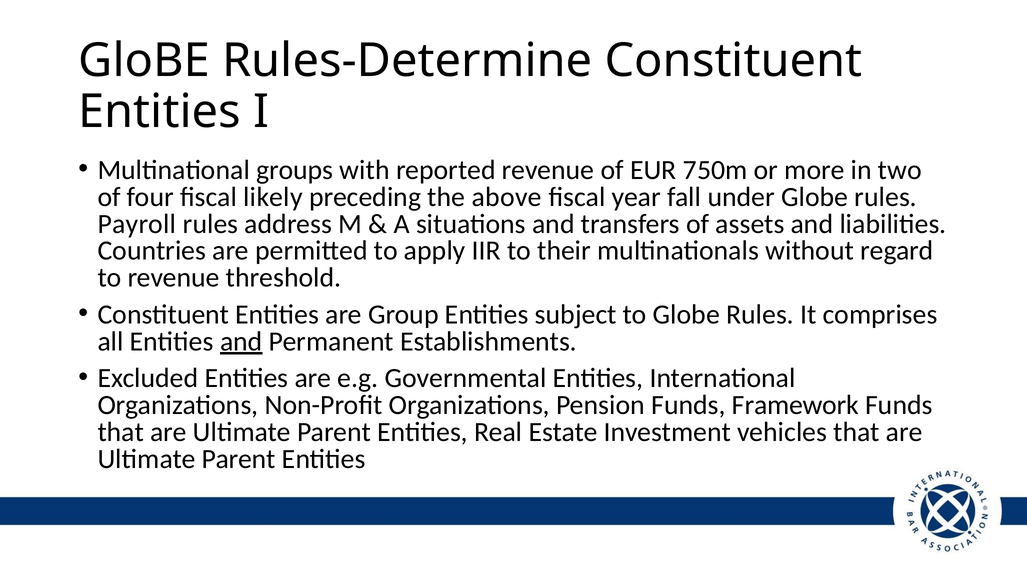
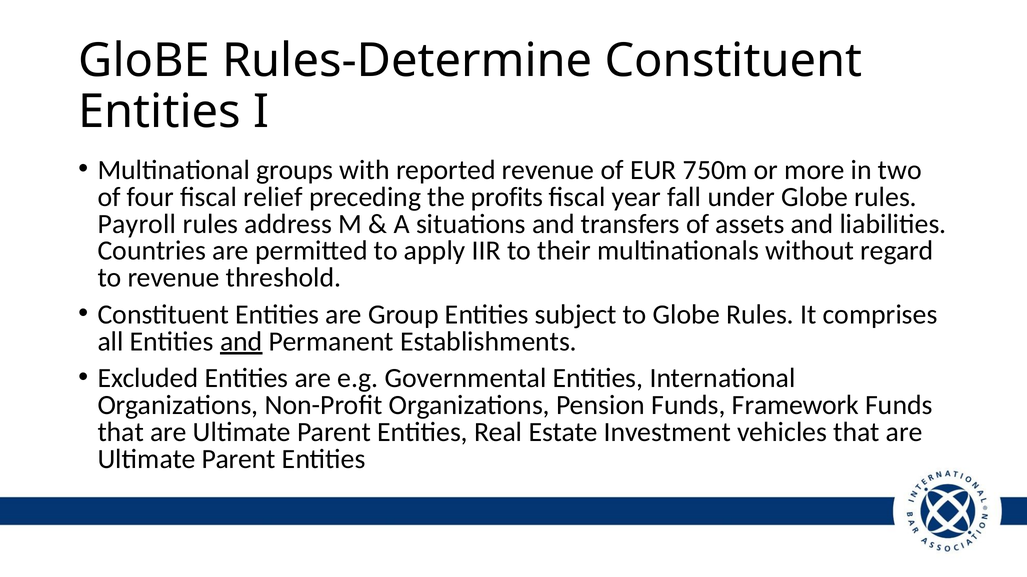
likely: likely -> relief
above: above -> profits
